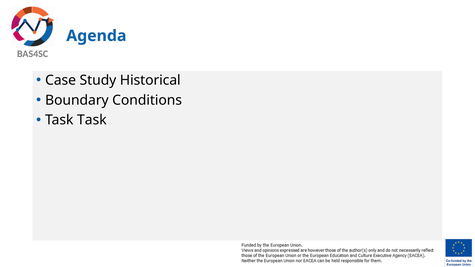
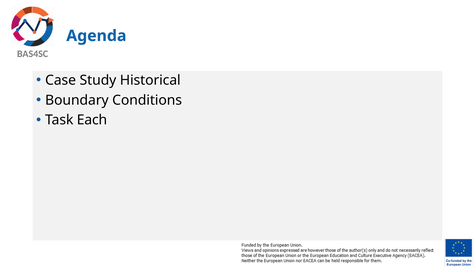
Task Task: Task -> Each
